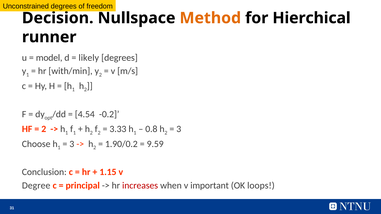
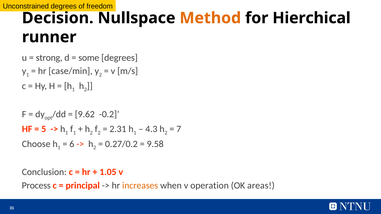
model: model -> strong
likely: likely -> some
with/min: with/min -> case/min
4.54: 4.54 -> 9.62
2 at (44, 129): 2 -> 5
3.33: 3.33 -> 2.31
0.8: 0.8 -> 4.3
3 at (179, 129): 3 -> 7
3 at (72, 144): 3 -> 6
1.90/0.2: 1.90/0.2 -> 0.27/0.2
9.59: 9.59 -> 9.58
1.15: 1.15 -> 1.05
Degree: Degree -> Process
increases colour: red -> orange
important: important -> operation
loops: loops -> areas
